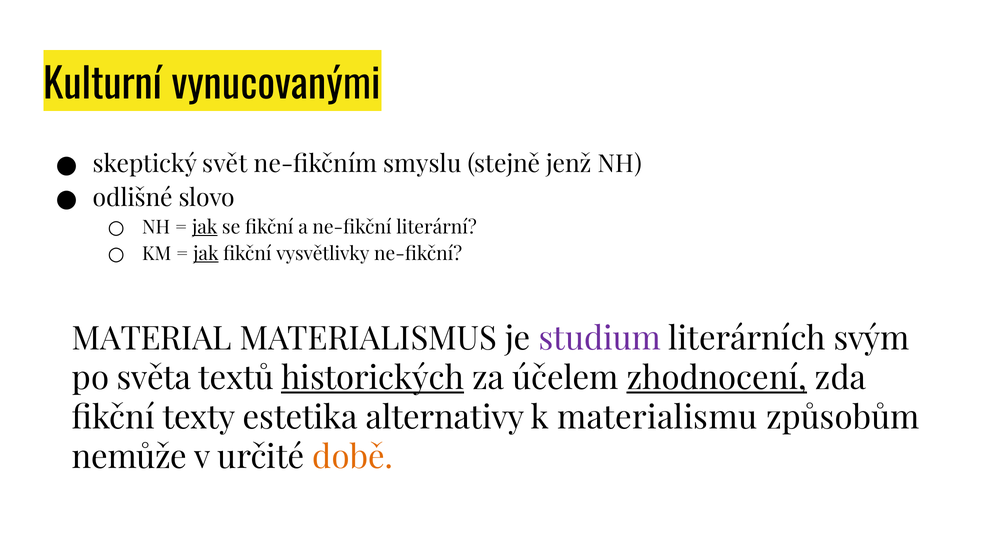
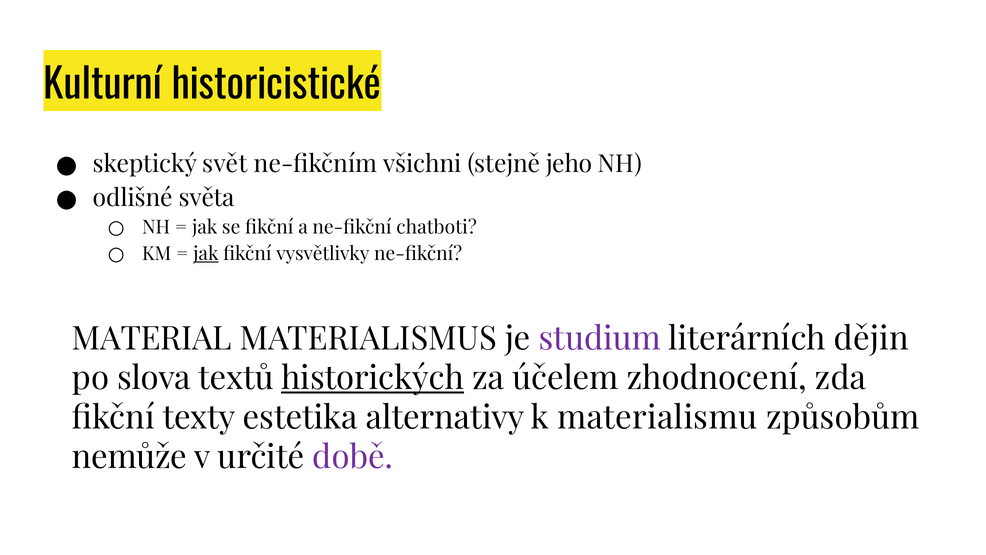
vynucovanými: vynucovanými -> historicistické
smyslu: smyslu -> všichni
jenž: jenž -> jeho
slovo: slovo -> světa
jak at (205, 227) underline: present -> none
literární: literární -> chatboti
svým: svým -> dějin
světa: světa -> slova
zhodnocení underline: present -> none
době colour: orange -> purple
